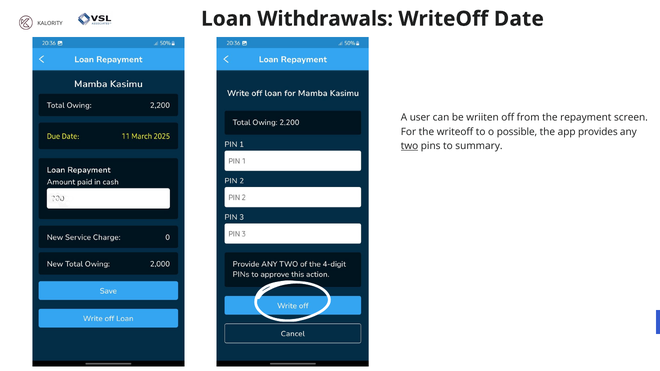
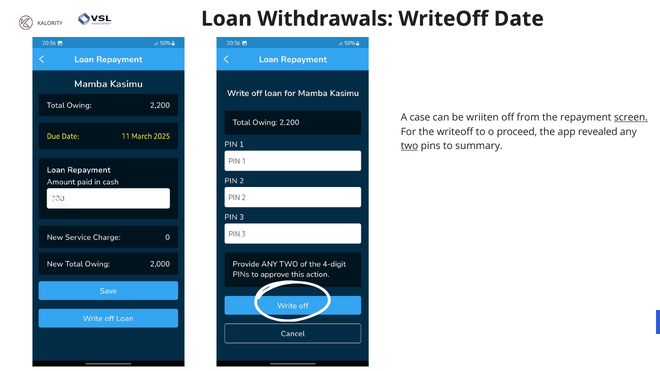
user: user -> case
screen underline: none -> present
possible: possible -> proceed
provides: provides -> revealed
